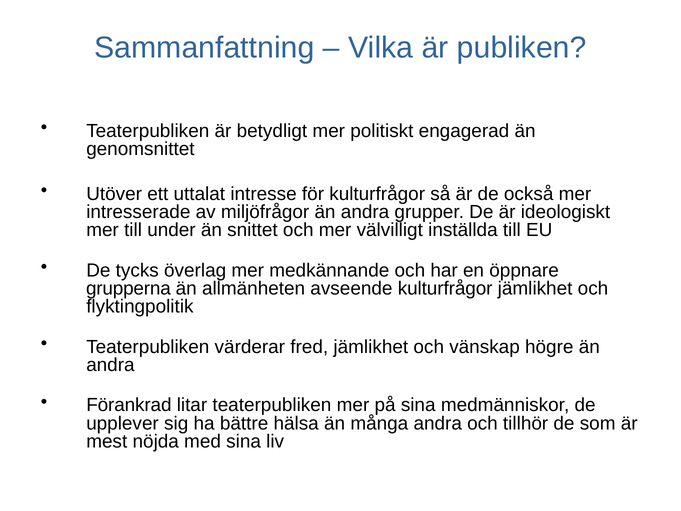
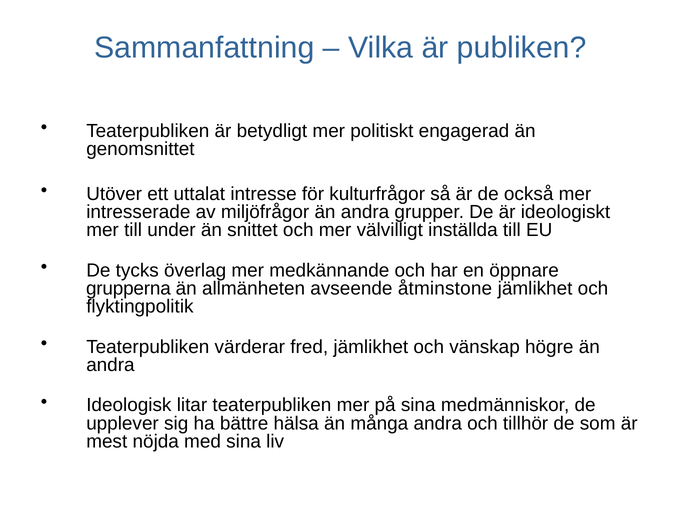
avseende kulturfrågor: kulturfrågor -> åtminstone
Förankrad: Förankrad -> Ideologisk
